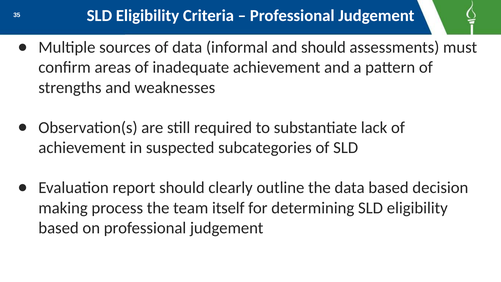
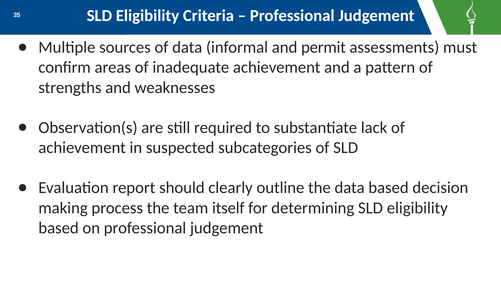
and should: should -> permit
